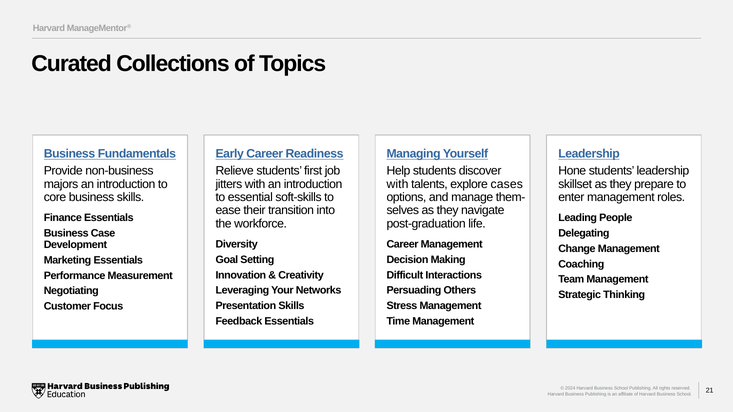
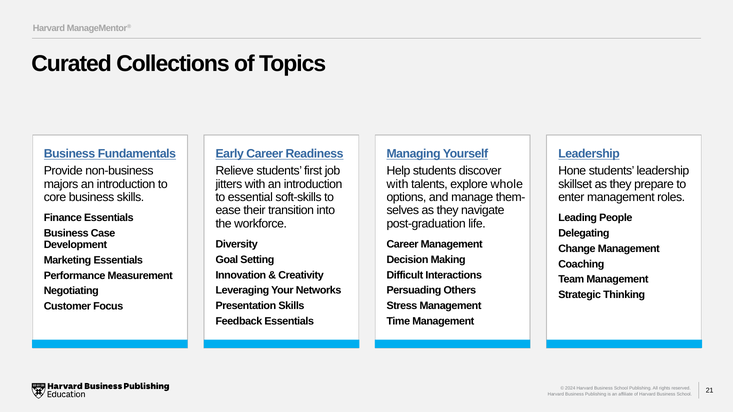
cases: cases -> whole
